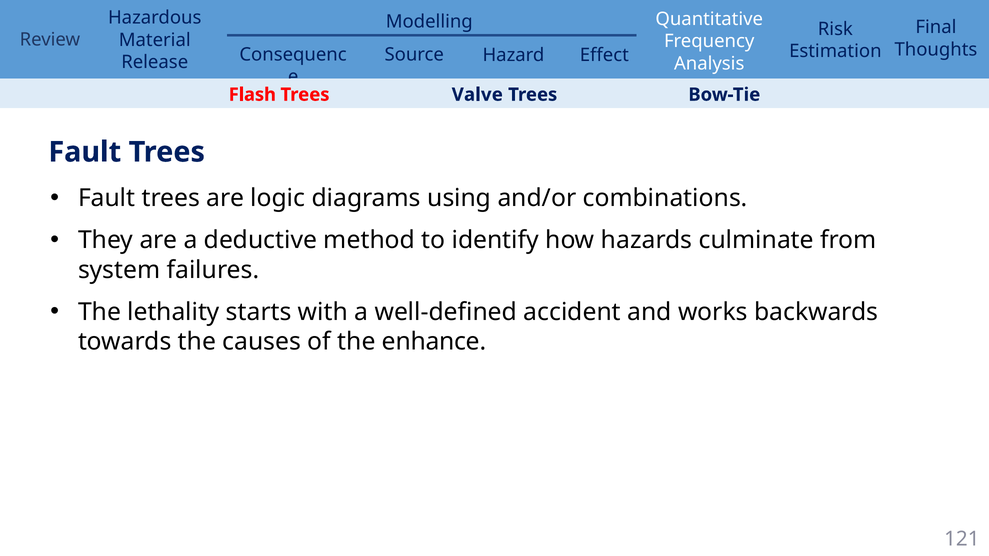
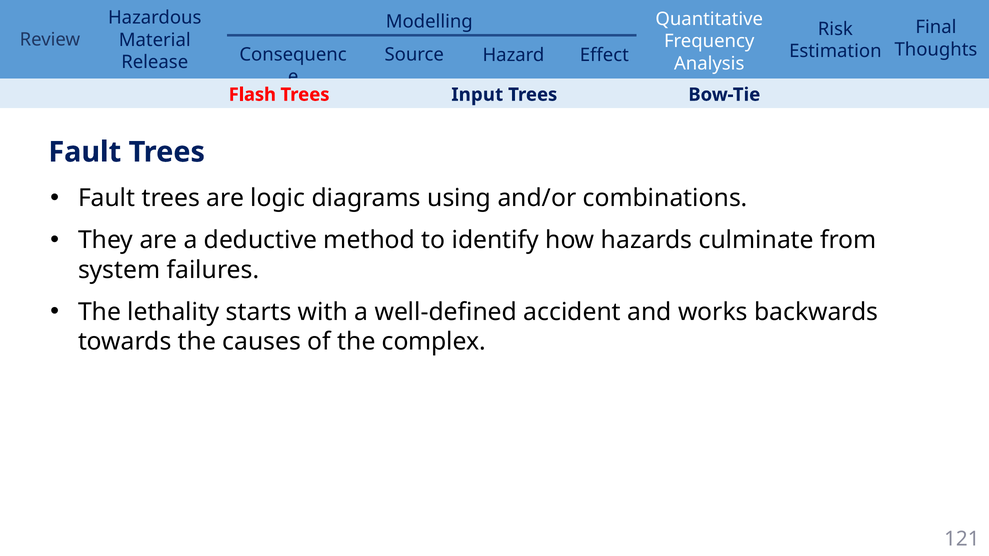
Valve: Valve -> Input
enhance: enhance -> complex
